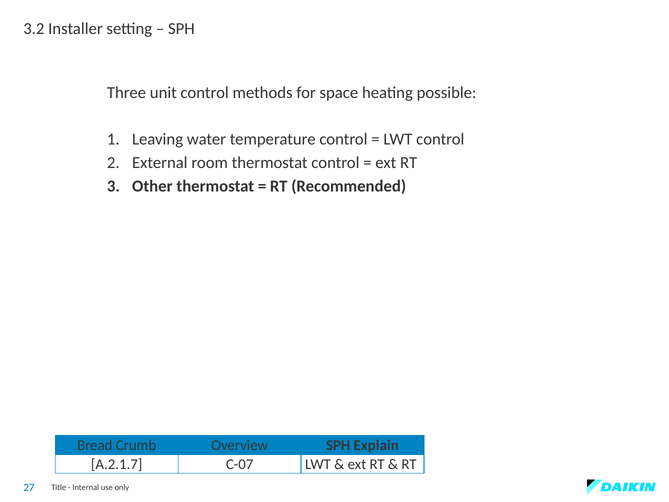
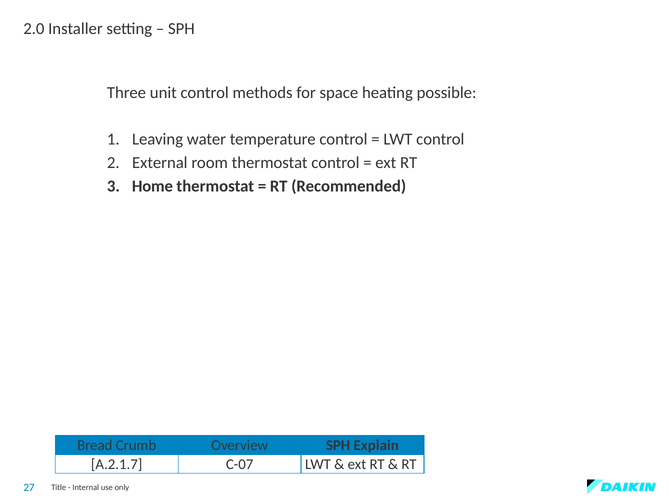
3.2: 3.2 -> 2.0
Other: Other -> Home
